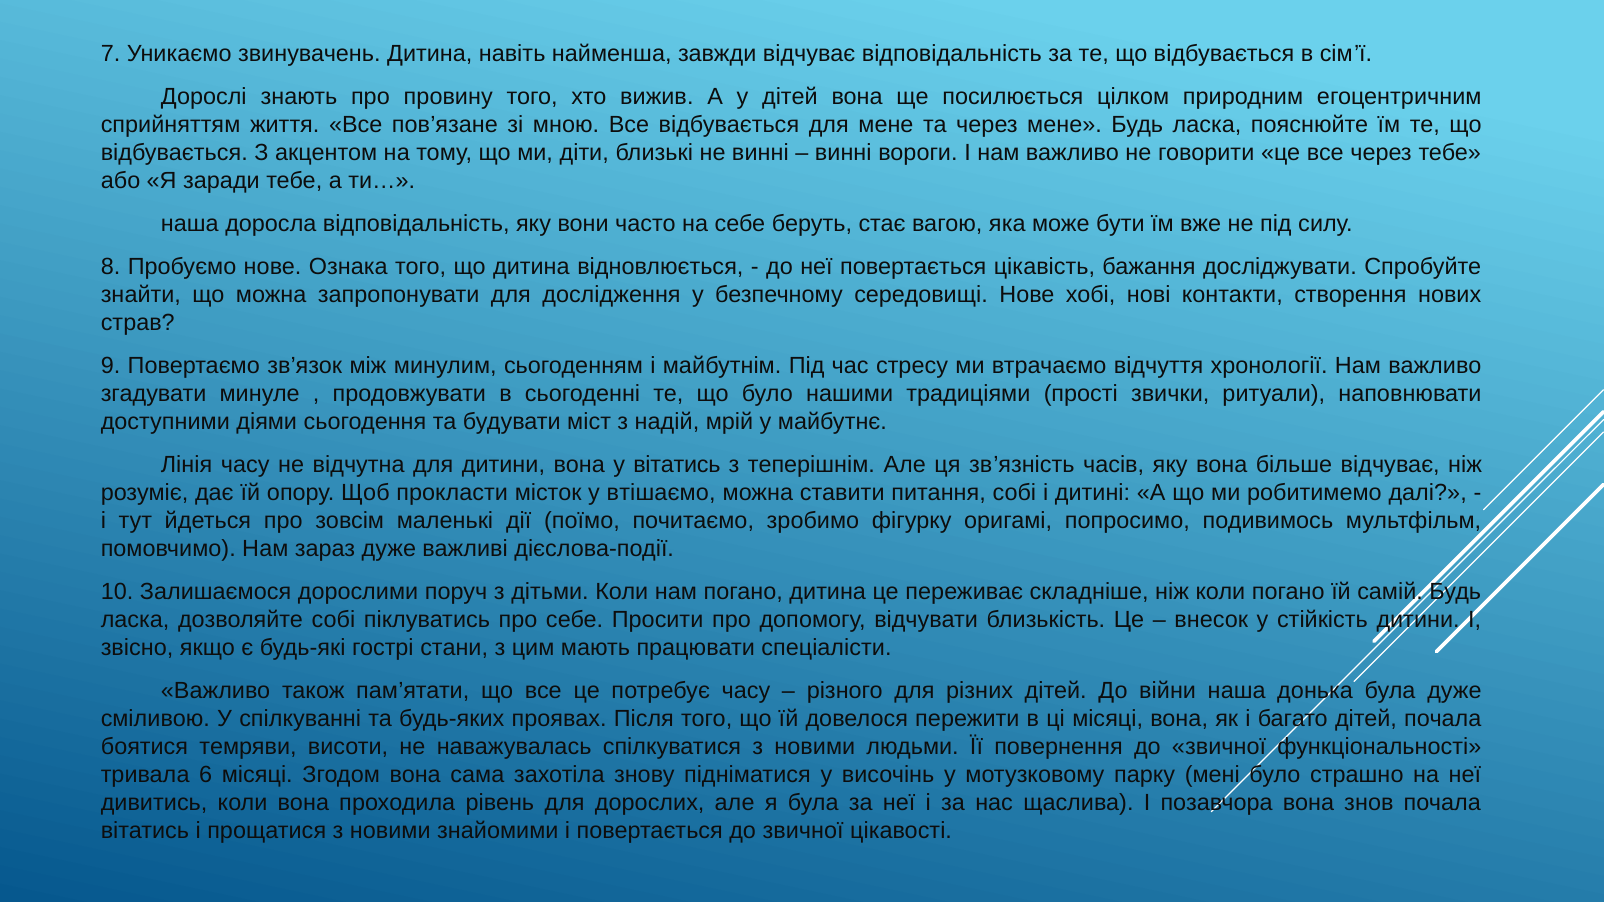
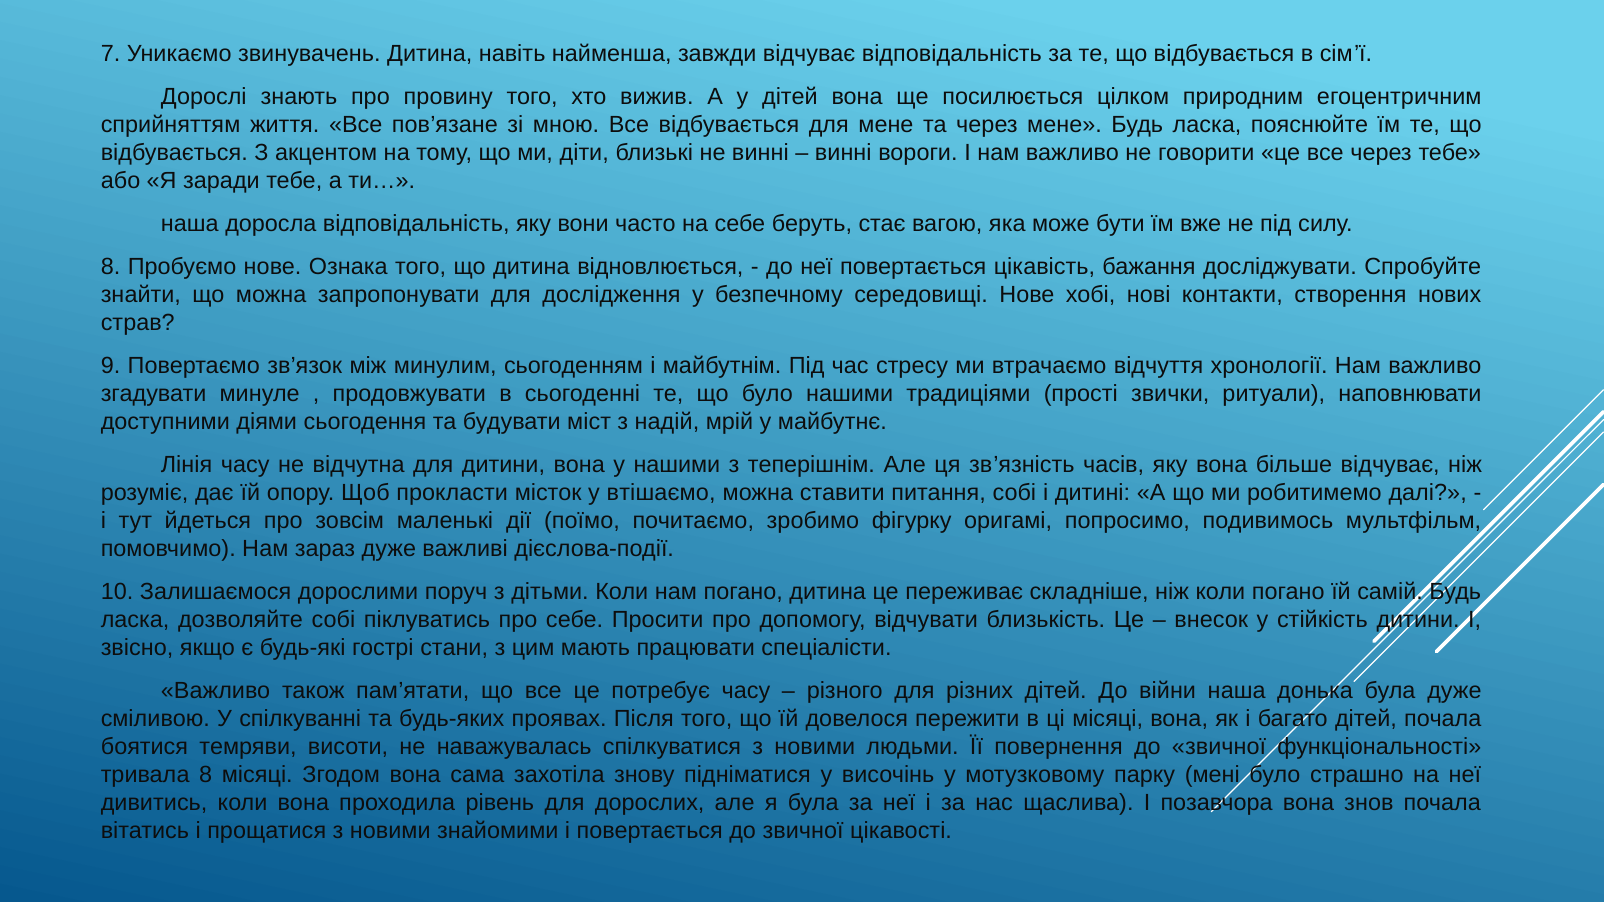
у вітатись: вітатись -> нашими
тривала 6: 6 -> 8
